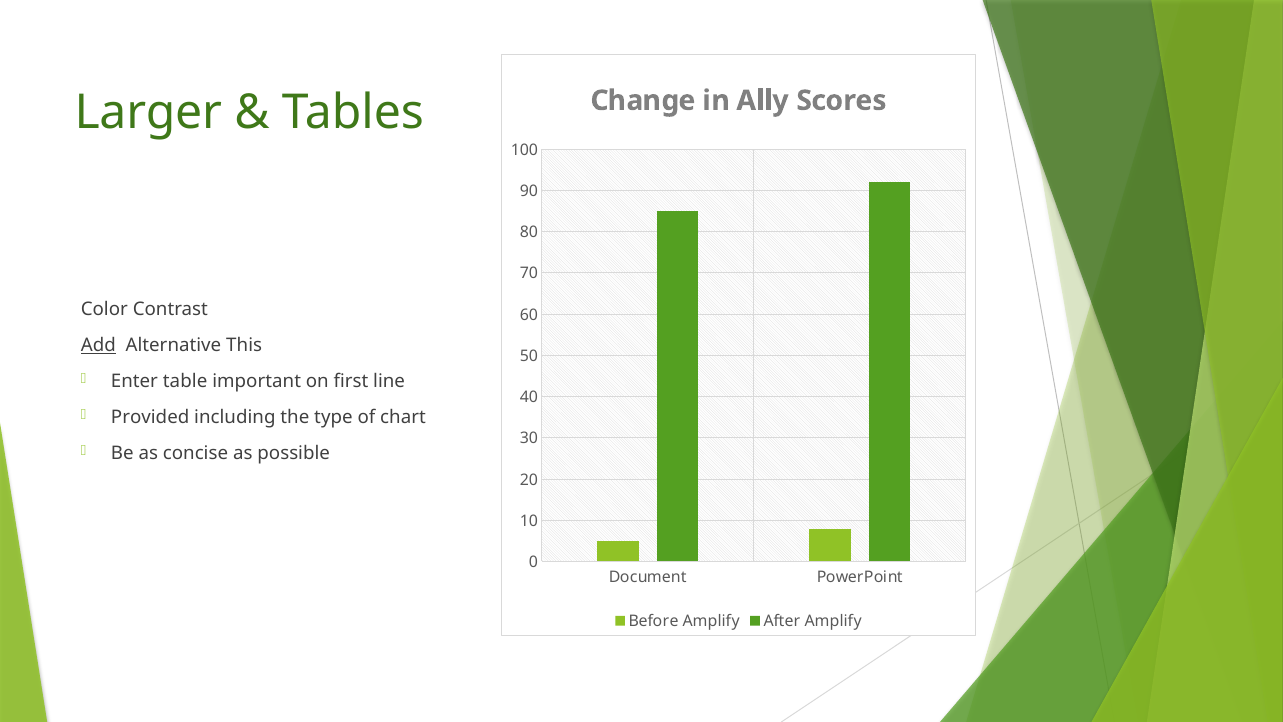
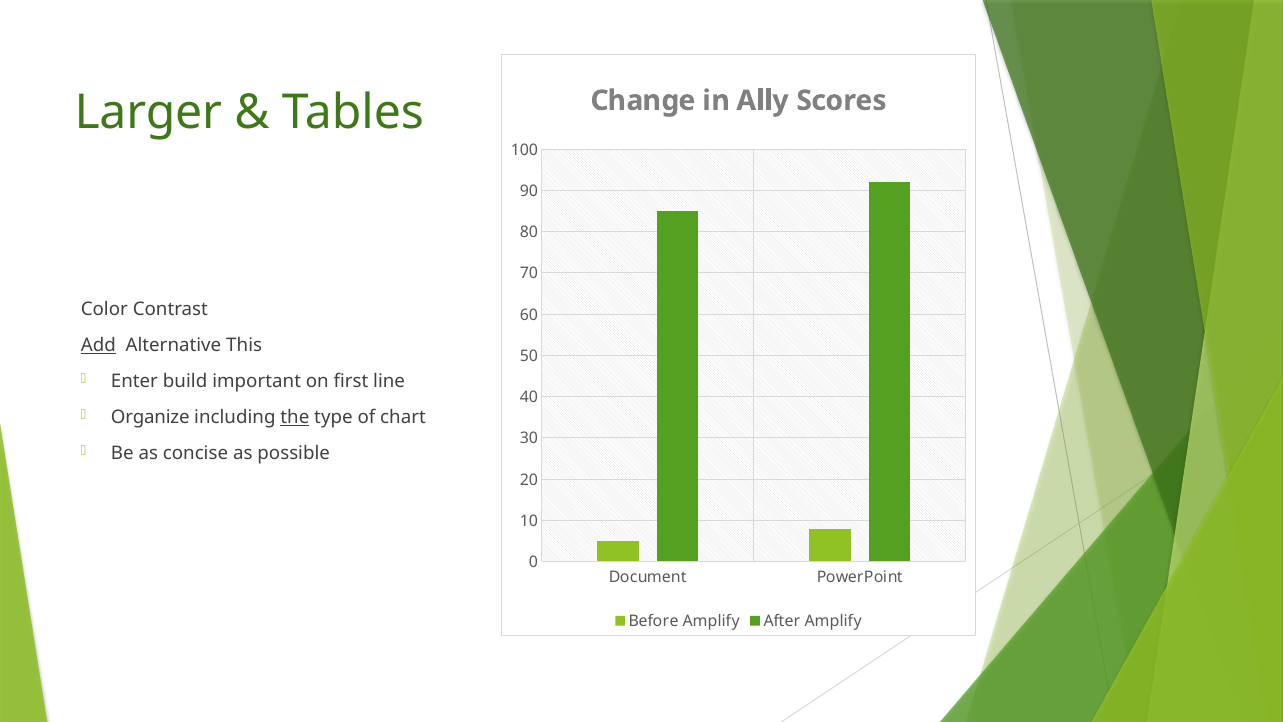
table: table -> build
Provided: Provided -> Organize
the underline: none -> present
